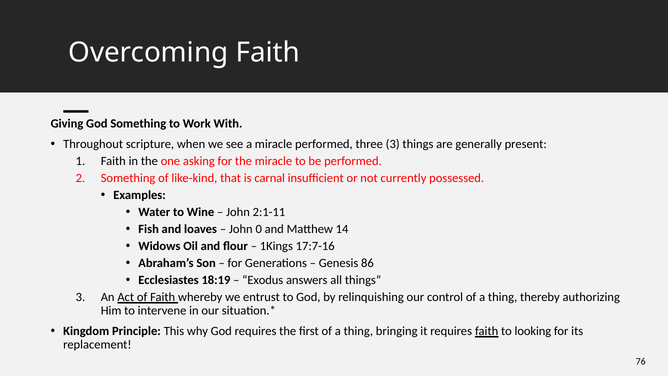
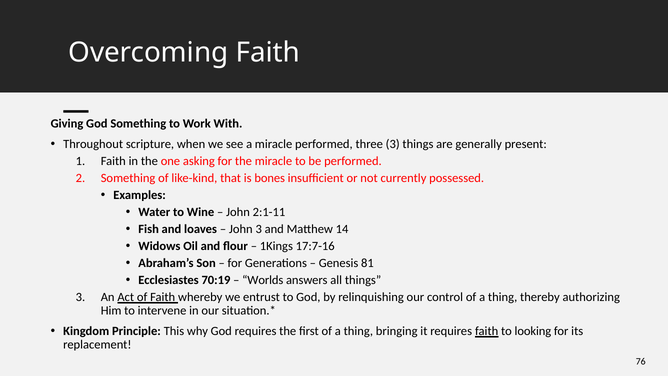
carnal: carnal -> bones
John 0: 0 -> 3
86: 86 -> 81
18:19: 18:19 -> 70:19
Exodus: Exodus -> Worlds
